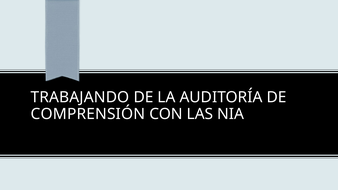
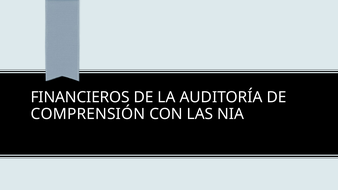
TRABAJANDO: TRABAJANDO -> FINANCIEROS
